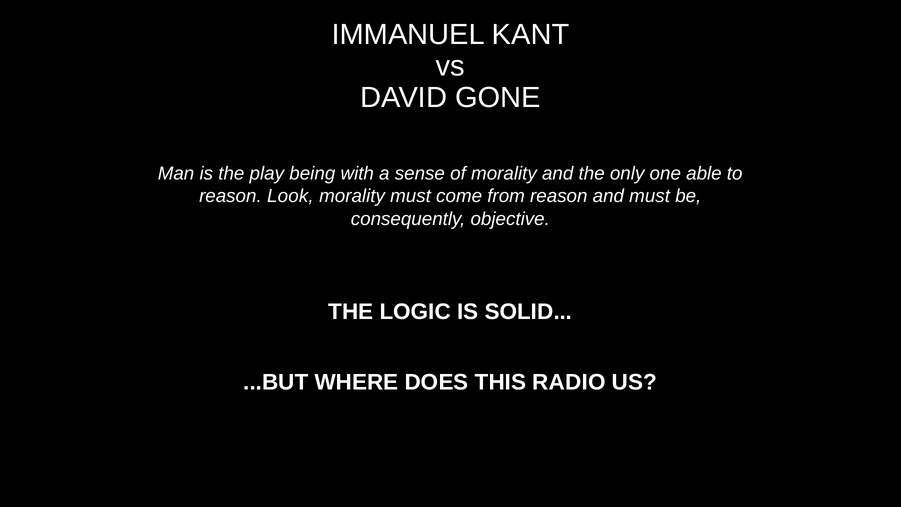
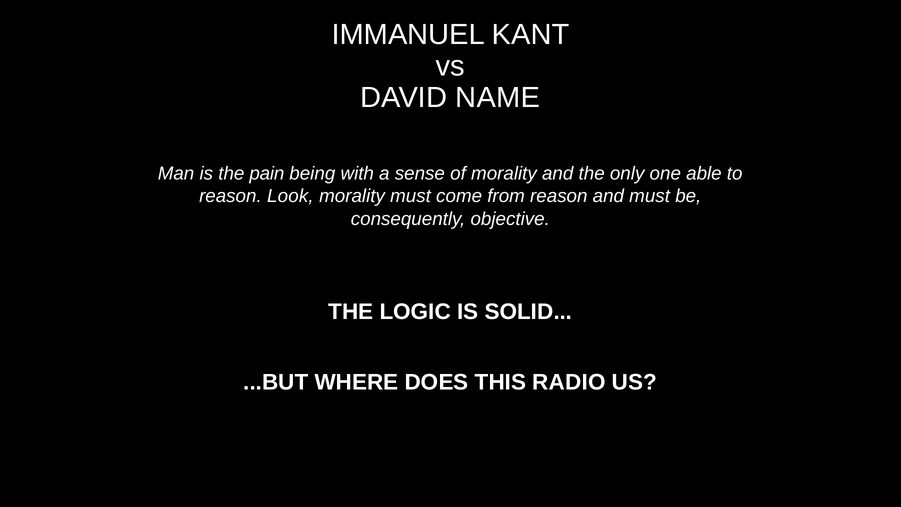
GONE: GONE -> NAME
play: play -> pain
